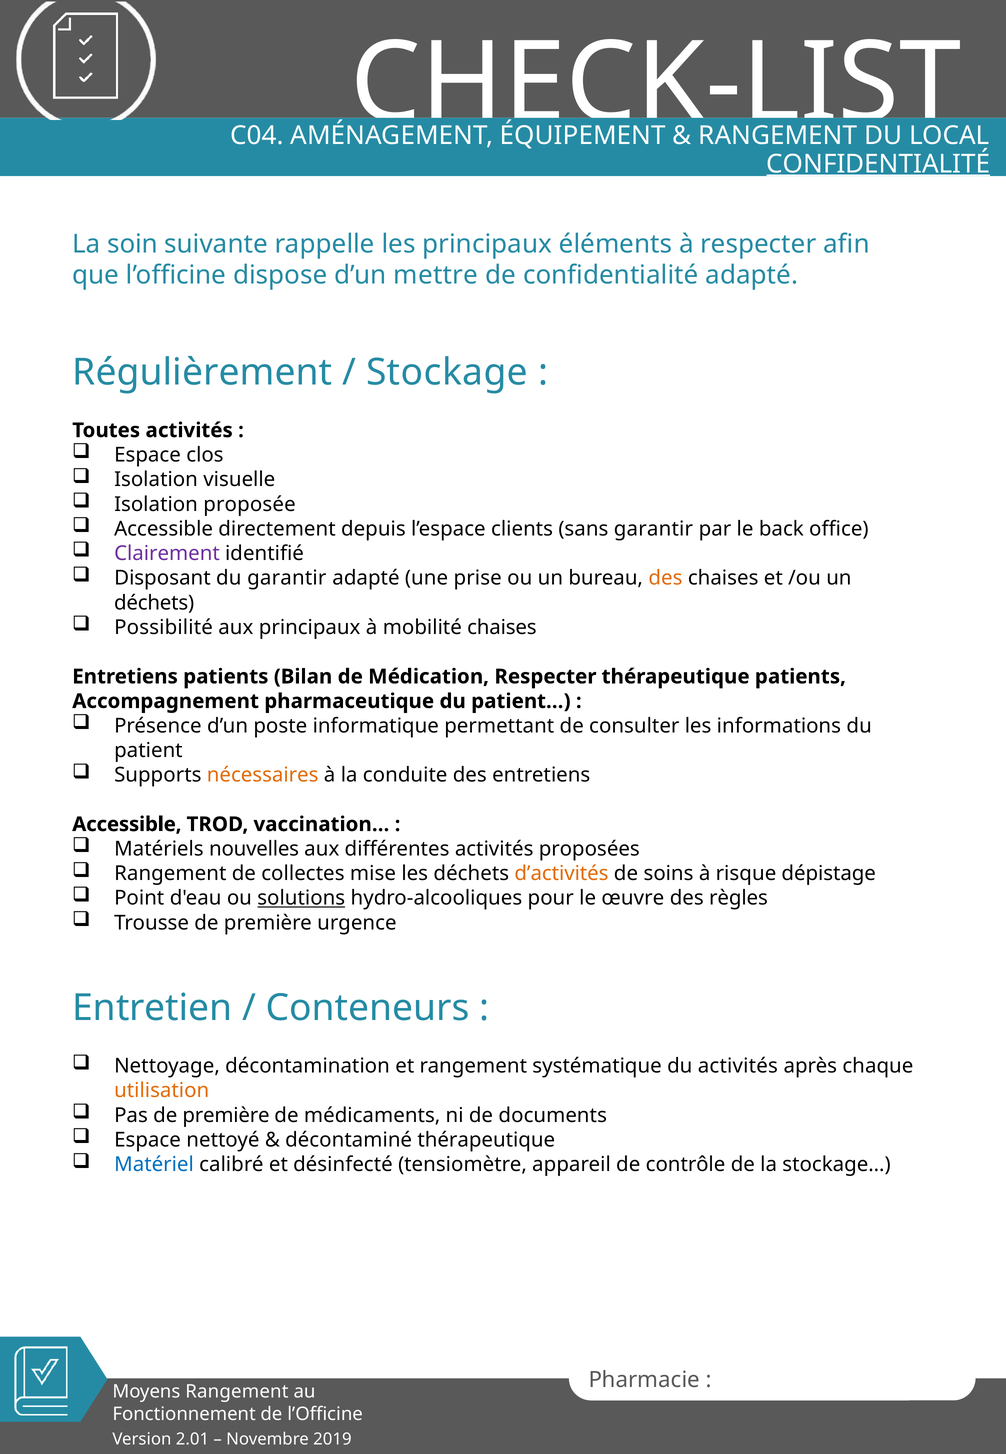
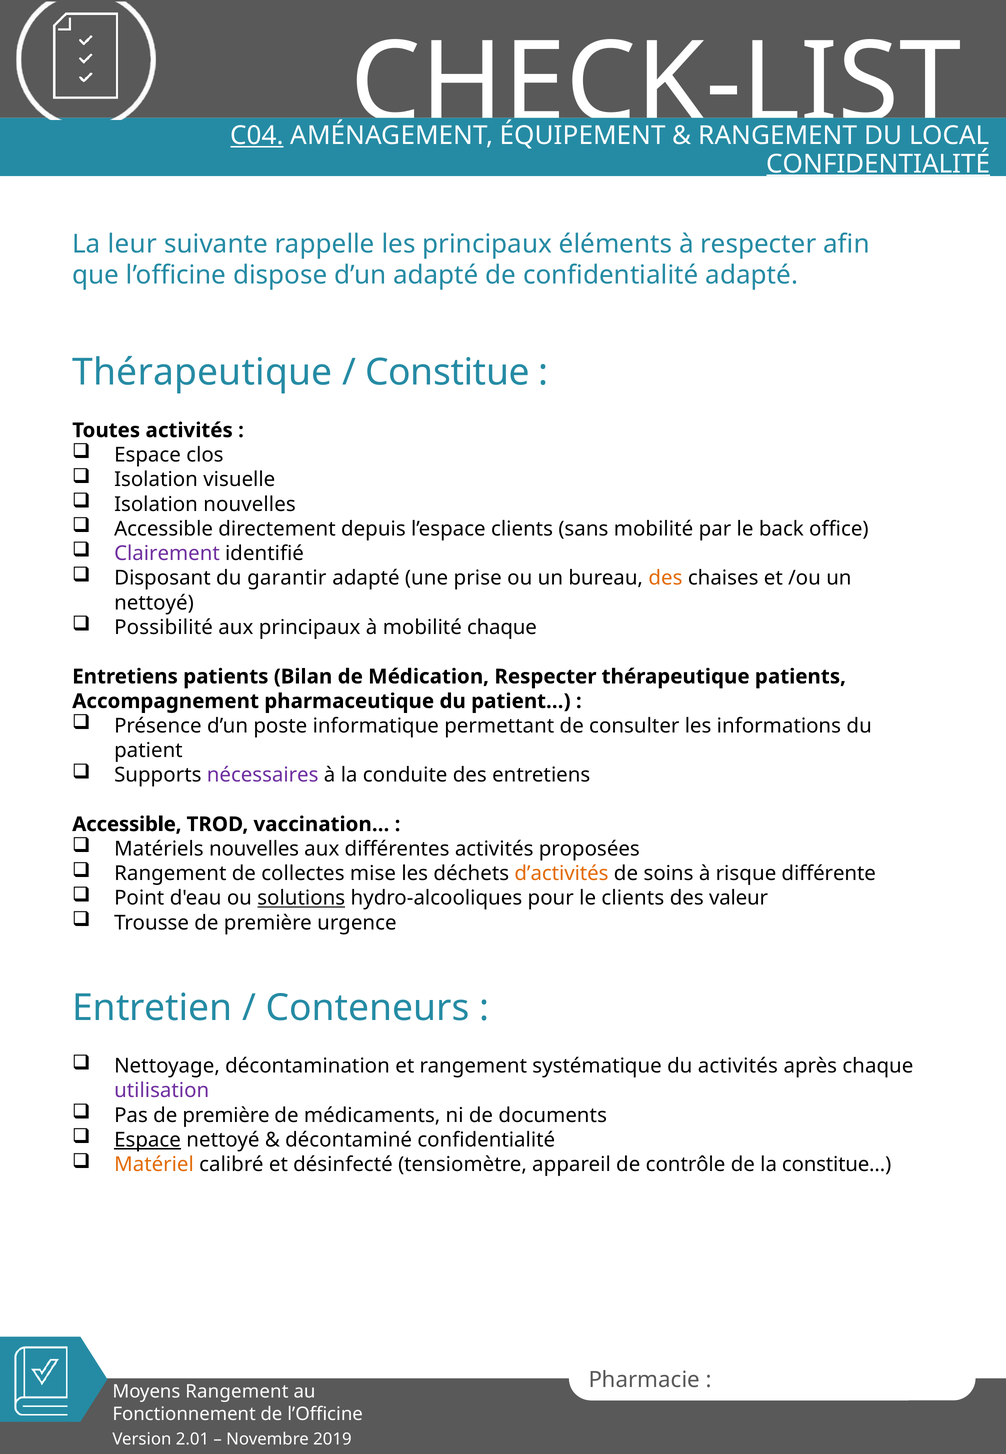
C04 underline: none -> present
soin: soin -> leur
d’un mettre: mettre -> adapté
Régulièrement at (202, 372): Régulièrement -> Thérapeutique
Stockage: Stockage -> Constitue
Isolation proposée: proposée -> nouvelles
sans garantir: garantir -> mobilité
déchets at (154, 602): déchets -> nettoyé
mobilité chaises: chaises -> chaque
nécessaires colour: orange -> purple
dépistage: dépistage -> différente
le œuvre: œuvre -> clients
règles: règles -> valeur
utilisation colour: orange -> purple
Espace at (148, 1139) underline: none -> present
décontaminé thérapeutique: thérapeutique -> confidentialité
Matériel colour: blue -> orange
stockage…: stockage… -> constitue…
